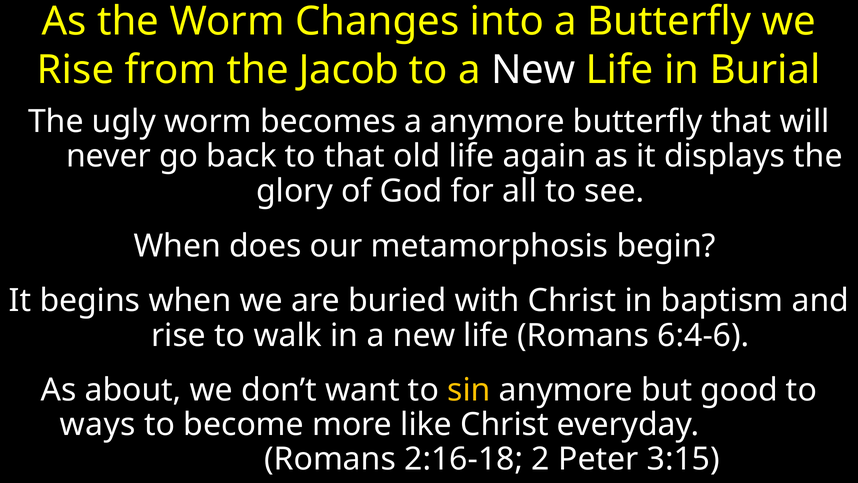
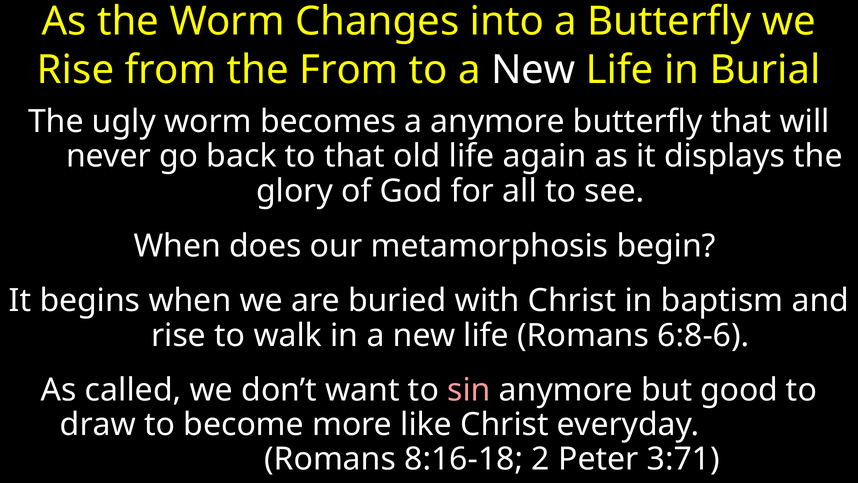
the Jacob: Jacob -> From
6:4-6: 6:4-6 -> 6:8-6
about: about -> called
sin colour: yellow -> pink
ways: ways -> draw
2:16-18: 2:16-18 -> 8:16-18
3:15: 3:15 -> 3:71
